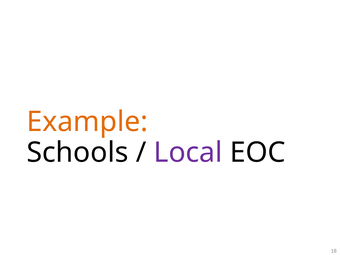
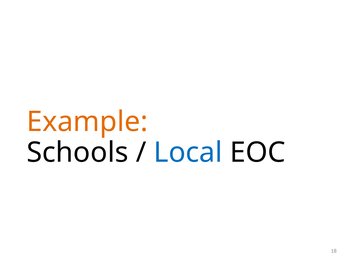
Local colour: purple -> blue
